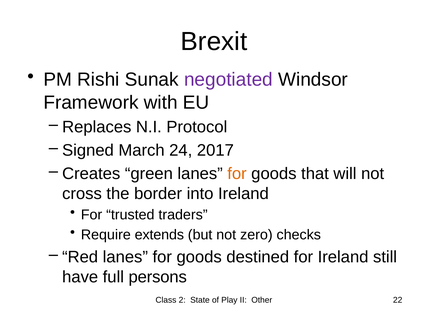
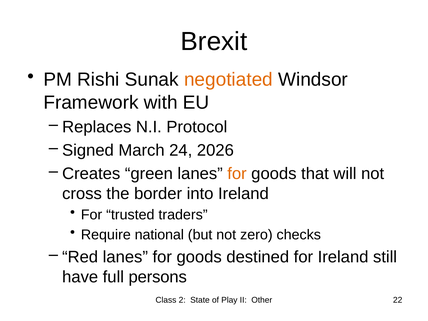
negotiated colour: purple -> orange
2017: 2017 -> 2026
extends: extends -> national
